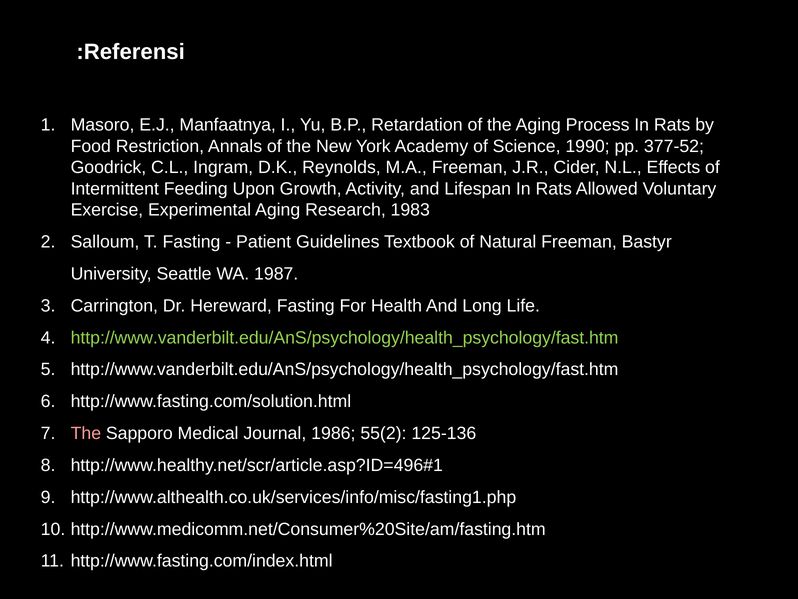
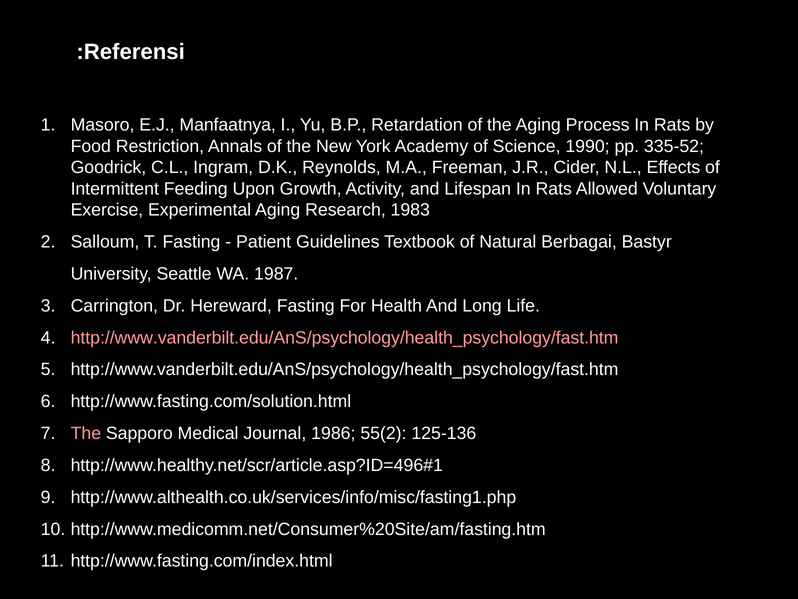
377-52: 377-52 -> 335-52
Natural Freeman: Freeman -> Berbagai
http://www.vanderbilt.edu/AnS/psychology/health_psychology/fast.htm at (345, 337) colour: light green -> pink
